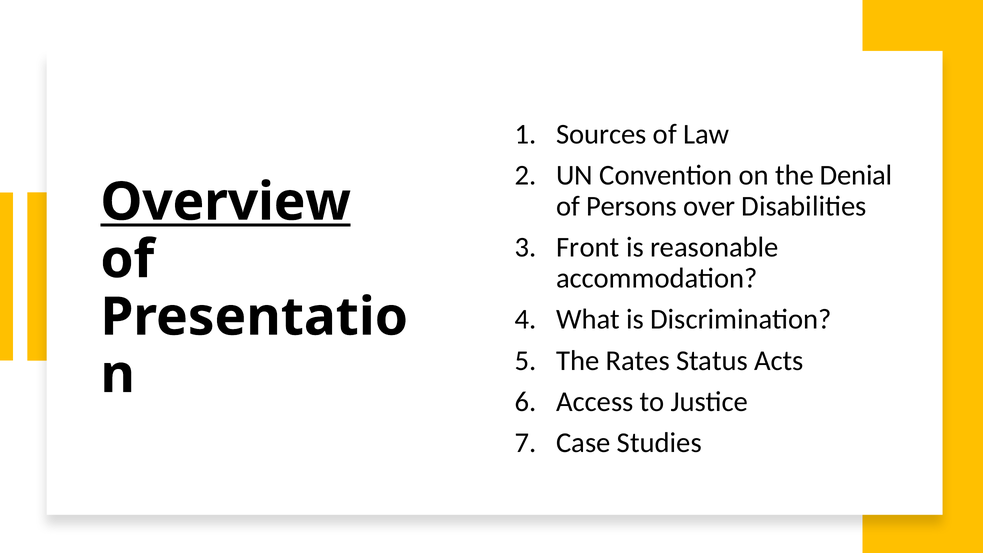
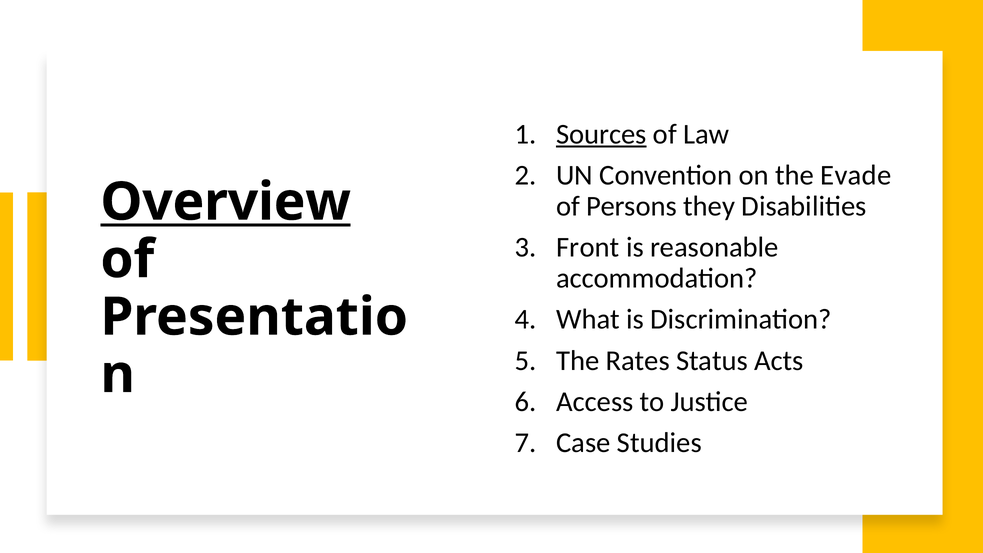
Sources underline: none -> present
Denial: Denial -> Evade
over: over -> they
